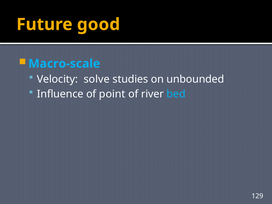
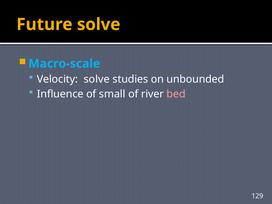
Future good: good -> solve
point: point -> small
bed colour: light blue -> pink
